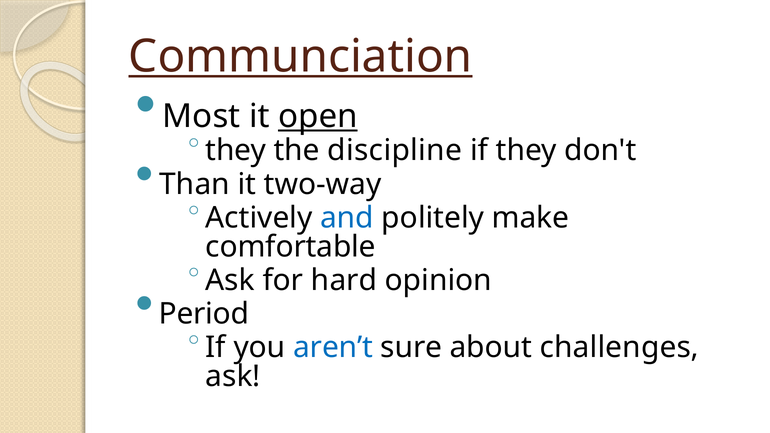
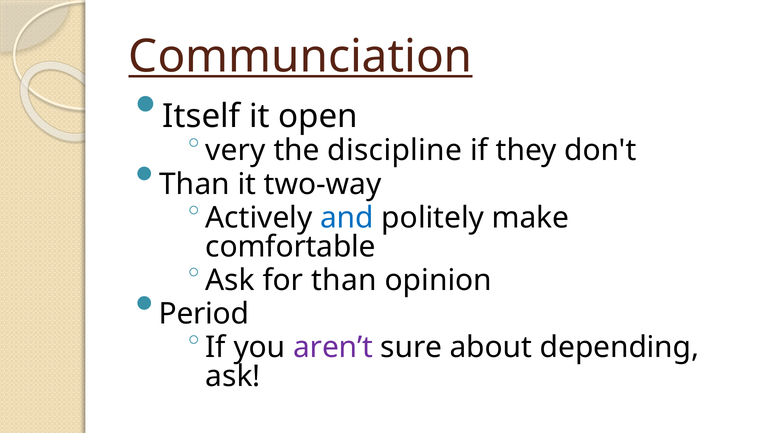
Most: Most -> Itself
open underline: present -> none
they at (236, 151): they -> very
for hard: hard -> than
aren’t colour: blue -> purple
challenges: challenges -> depending
